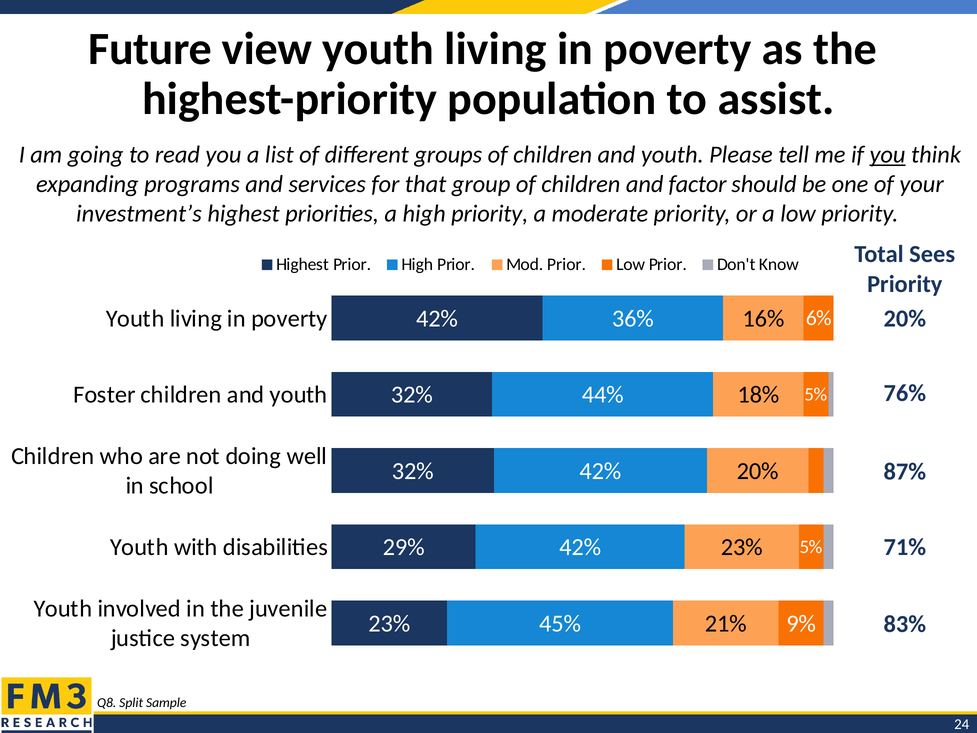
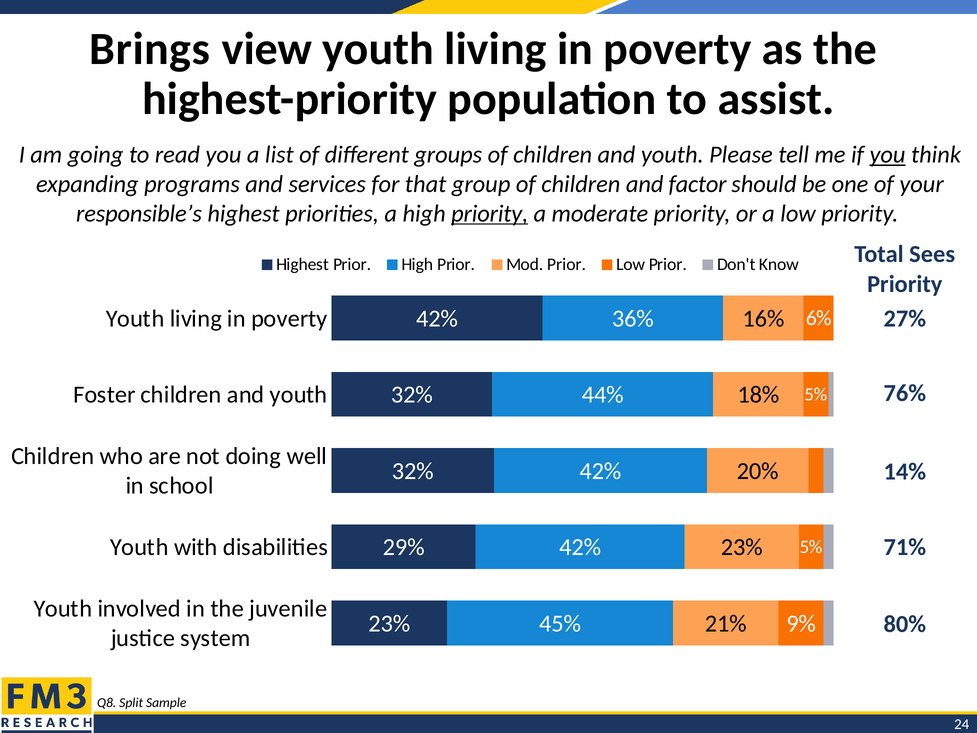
Future: Future -> Brings
investment’s: investment’s -> responsible’s
priority at (490, 213) underline: none -> present
20% at (905, 318): 20% -> 27%
87%: 87% -> 14%
83%: 83% -> 80%
